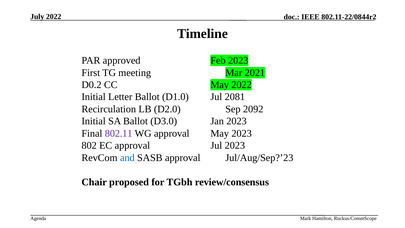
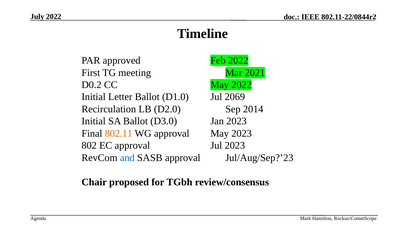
Feb 2023: 2023 -> 2022
2081: 2081 -> 2069
2092: 2092 -> 2014
802.11 colour: purple -> orange
